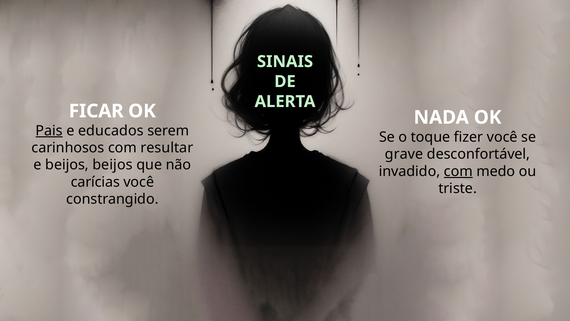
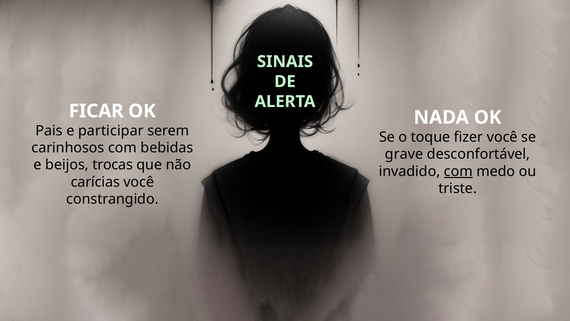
Pais underline: present -> none
educados: educados -> participar
resultar: resultar -> bebidas
beijos beijos: beijos -> trocas
